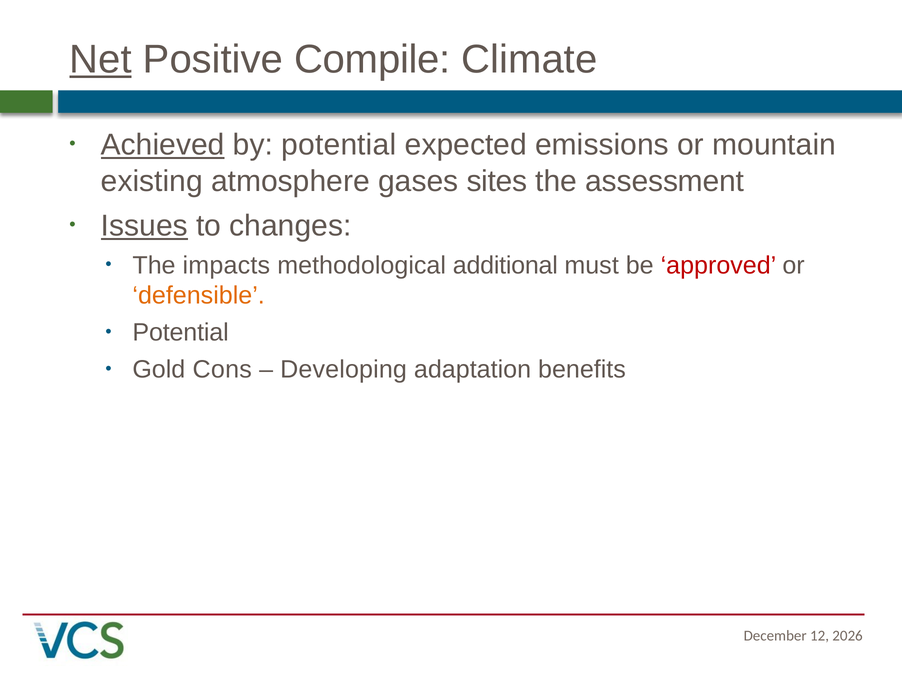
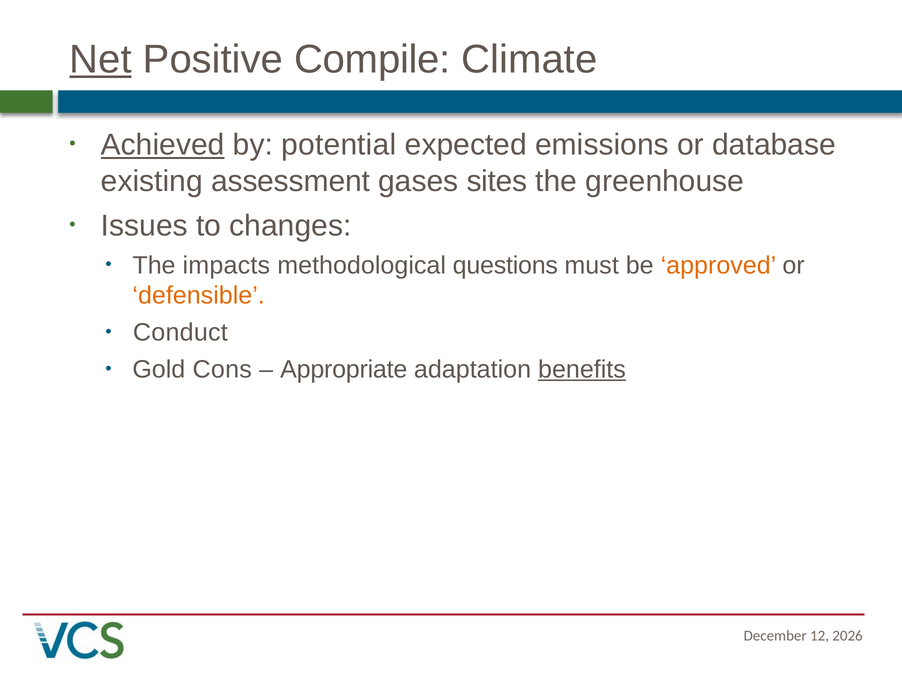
mountain: mountain -> database
atmosphere: atmosphere -> assessment
assessment: assessment -> greenhouse
Issues underline: present -> none
additional: additional -> questions
approved colour: red -> orange
Potential at (181, 332): Potential -> Conduct
Developing: Developing -> Appropriate
benefits underline: none -> present
